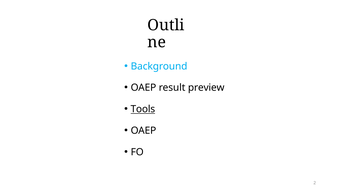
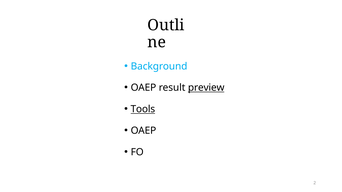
preview underline: none -> present
